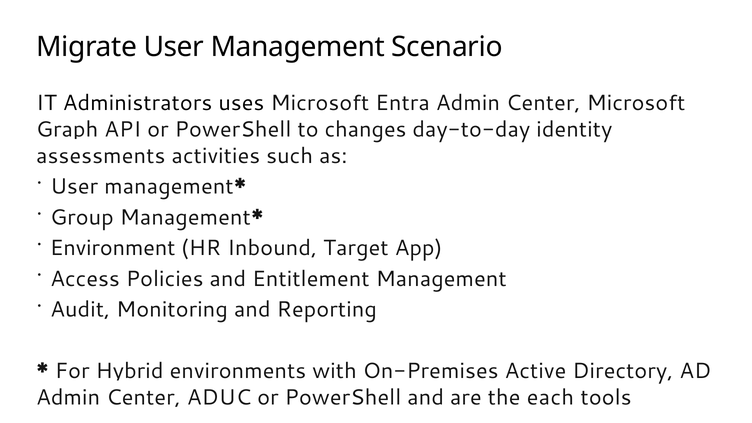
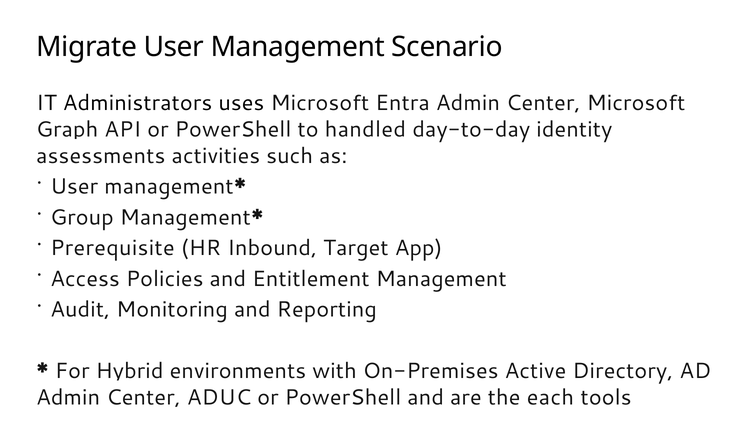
changes: changes -> handled
Environment: Environment -> Prerequisite
